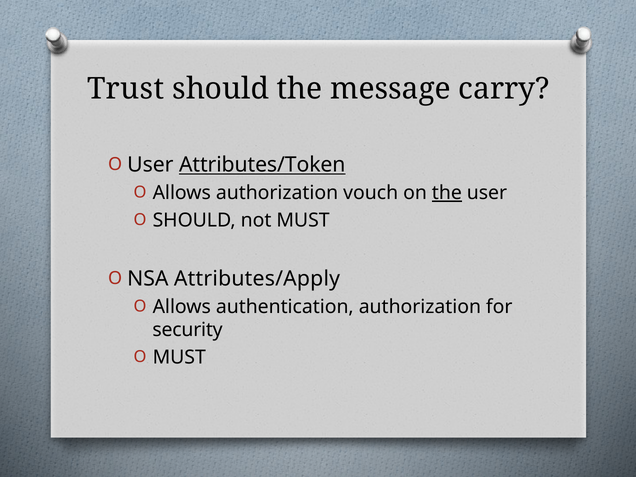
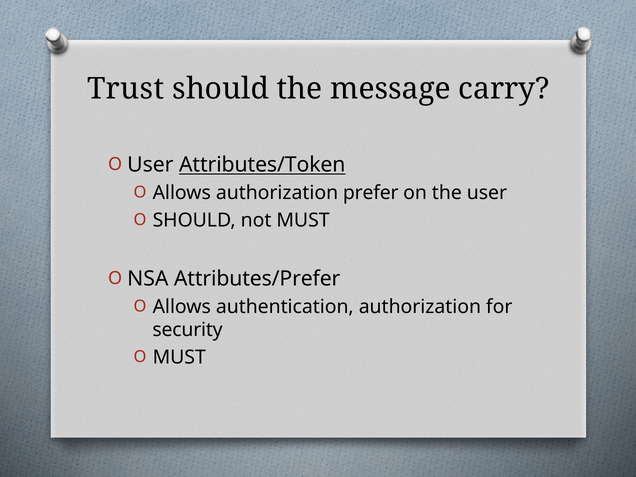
vouch: vouch -> prefer
the at (447, 193) underline: present -> none
Attributes/Apply: Attributes/Apply -> Attributes/Prefer
